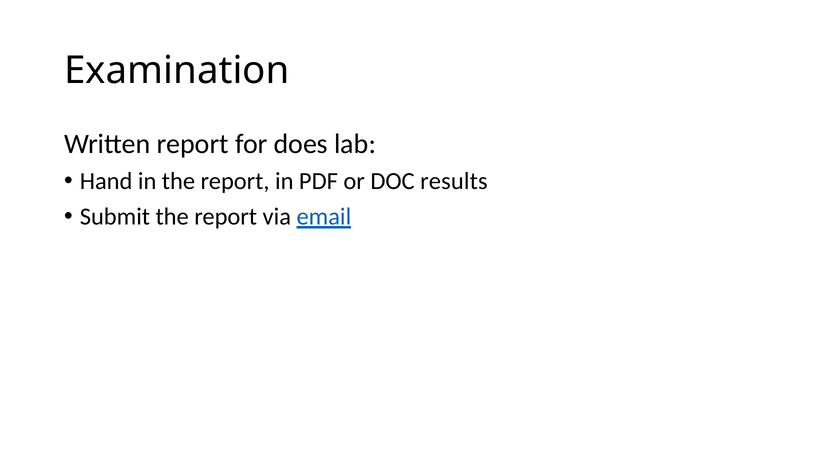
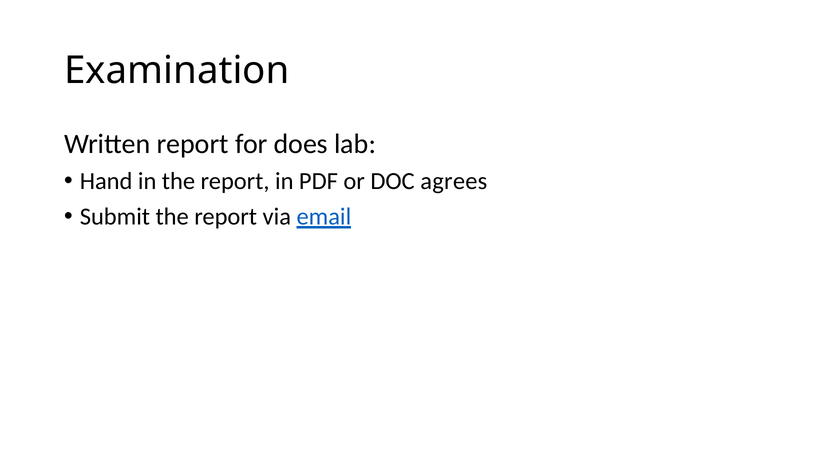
results: results -> agrees
